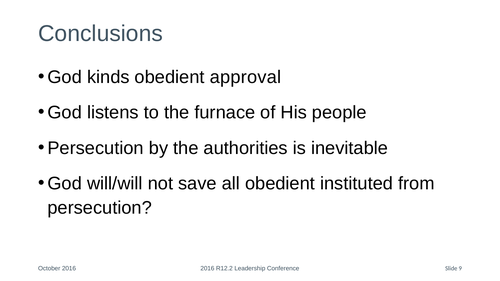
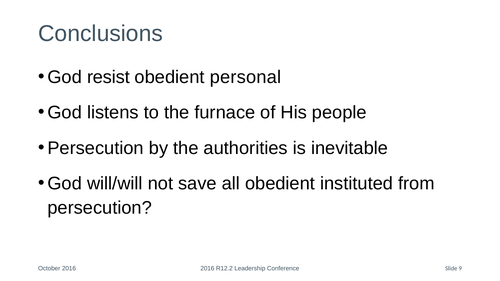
kinds: kinds -> resist
approval: approval -> personal
